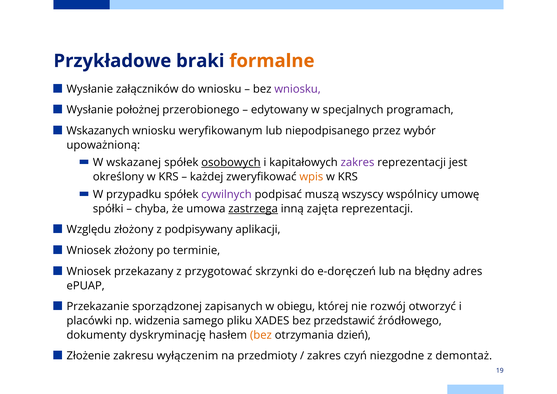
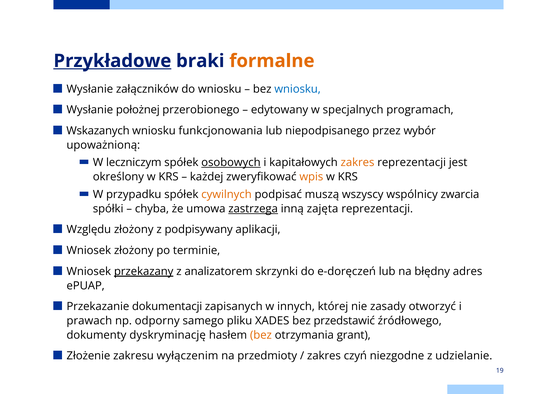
Przykładowe underline: none -> present
wniosku at (298, 89) colour: purple -> blue
weryfikowanym: weryfikowanym -> funkcjonowania
wskazanej: wskazanej -> leczniczym
zakres at (358, 163) colour: purple -> orange
cywilnych colour: purple -> orange
umowę: umowę -> zwarcia
przekazany underline: none -> present
przygotować: przygotować -> analizatorem
sporządzonej: sporządzonej -> dokumentacji
obiegu: obiegu -> innych
rozwój: rozwój -> zasady
placówki: placówki -> prawach
widzenia: widzenia -> odporny
dzień: dzień -> grant
demontaż: demontaż -> udzielanie
